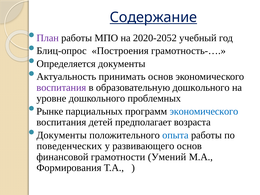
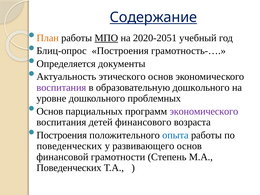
План colour: purple -> orange
МПО underline: none -> present
2020-2052: 2020-2052 -> 2020-2051
принимать: принимать -> этического
Рынке at (50, 111): Рынке -> Основ
экономического at (204, 111) colour: blue -> purple
предполагает: предполагает -> финансового
Документы at (62, 135): Документы -> Построения
Умений: Умений -> Степень
Формирования at (69, 168): Формирования -> Поведенческих
